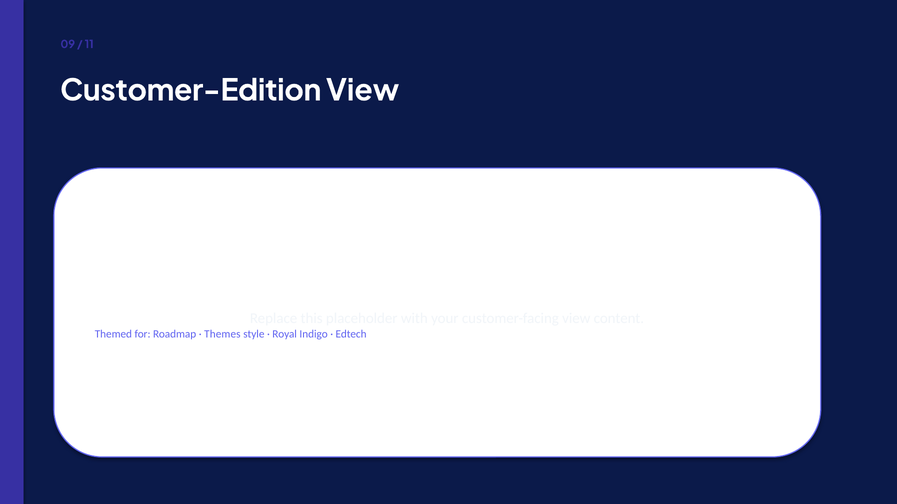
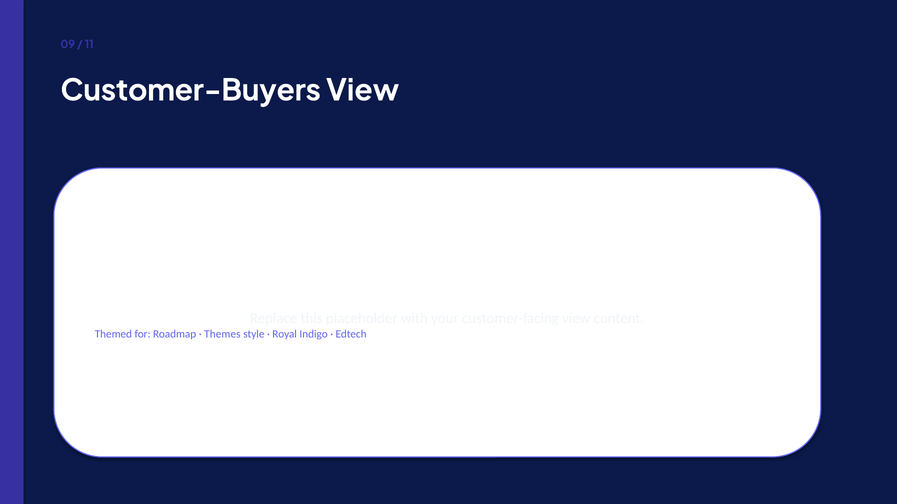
Customer-Edition: Customer-Edition -> Customer-Buyers
